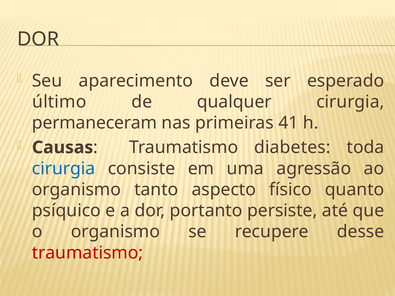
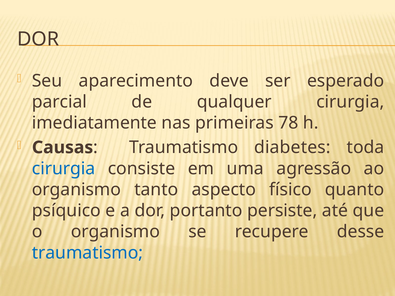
último: último -> parcial
permaneceram: permaneceram -> imediatamente
41: 41 -> 78
traumatismo at (88, 253) colour: red -> blue
